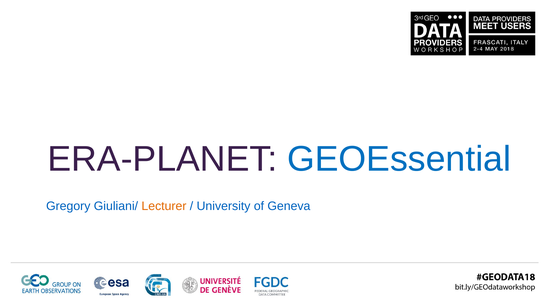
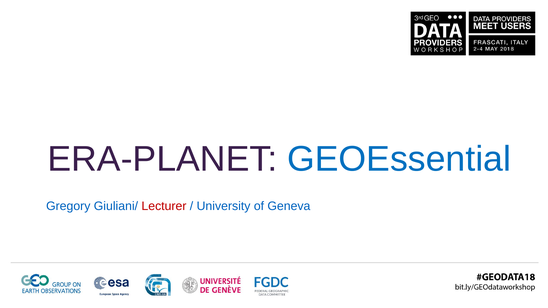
Lecturer colour: orange -> red
